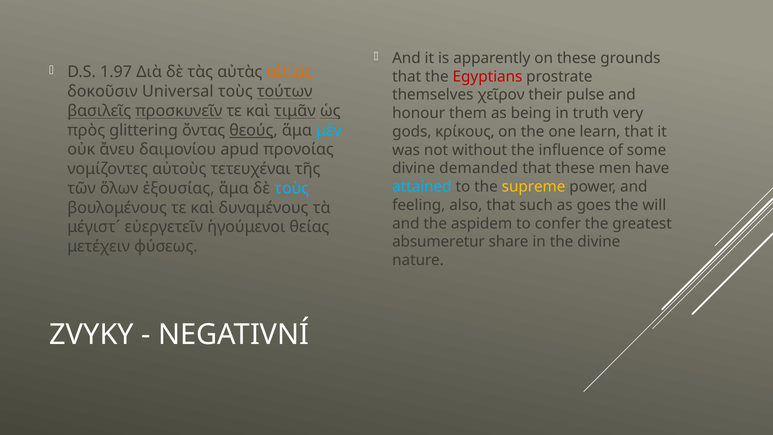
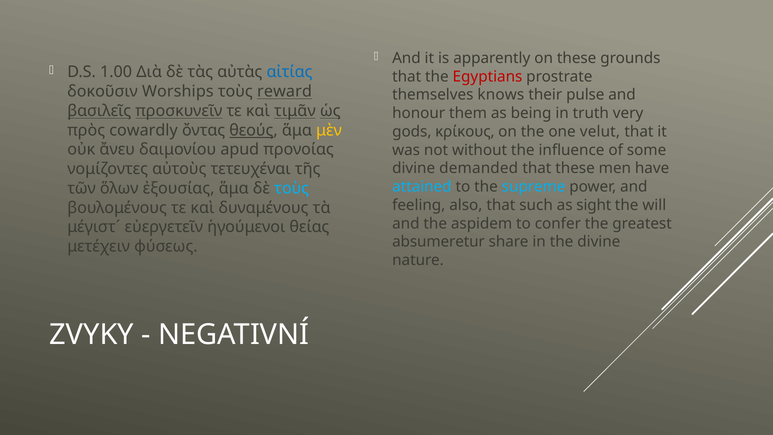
1.97: 1.97 -> 1.00
αἰτίας colour: orange -> blue
Universal: Universal -> Worships
τούτων: τούτων -> reward
χεῖρον: χεῖρον -> knows
glittering: glittering -> cowardly
μὲν colour: light blue -> yellow
learn: learn -> velut
supreme colour: yellow -> light blue
goes: goes -> sight
